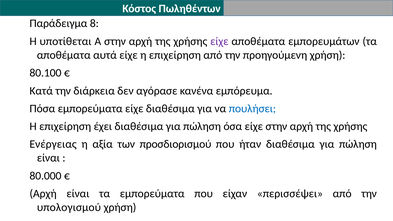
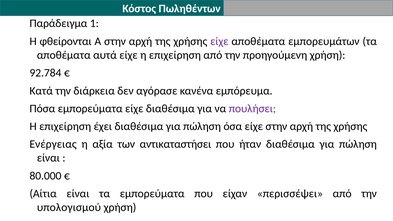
8: 8 -> 1
υποτίθεται: υποτίθεται -> φθείρονται
80.100: 80.100 -> 92.784
πουλήσει colour: blue -> purple
προσδιορισμού: προσδιορισμού -> αντικαταστήσει
Αρχή at (43, 194): Αρχή -> Αίτια
